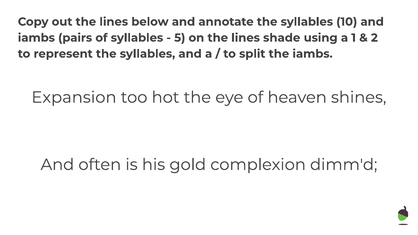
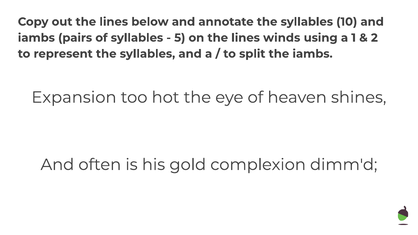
shade: shade -> winds
